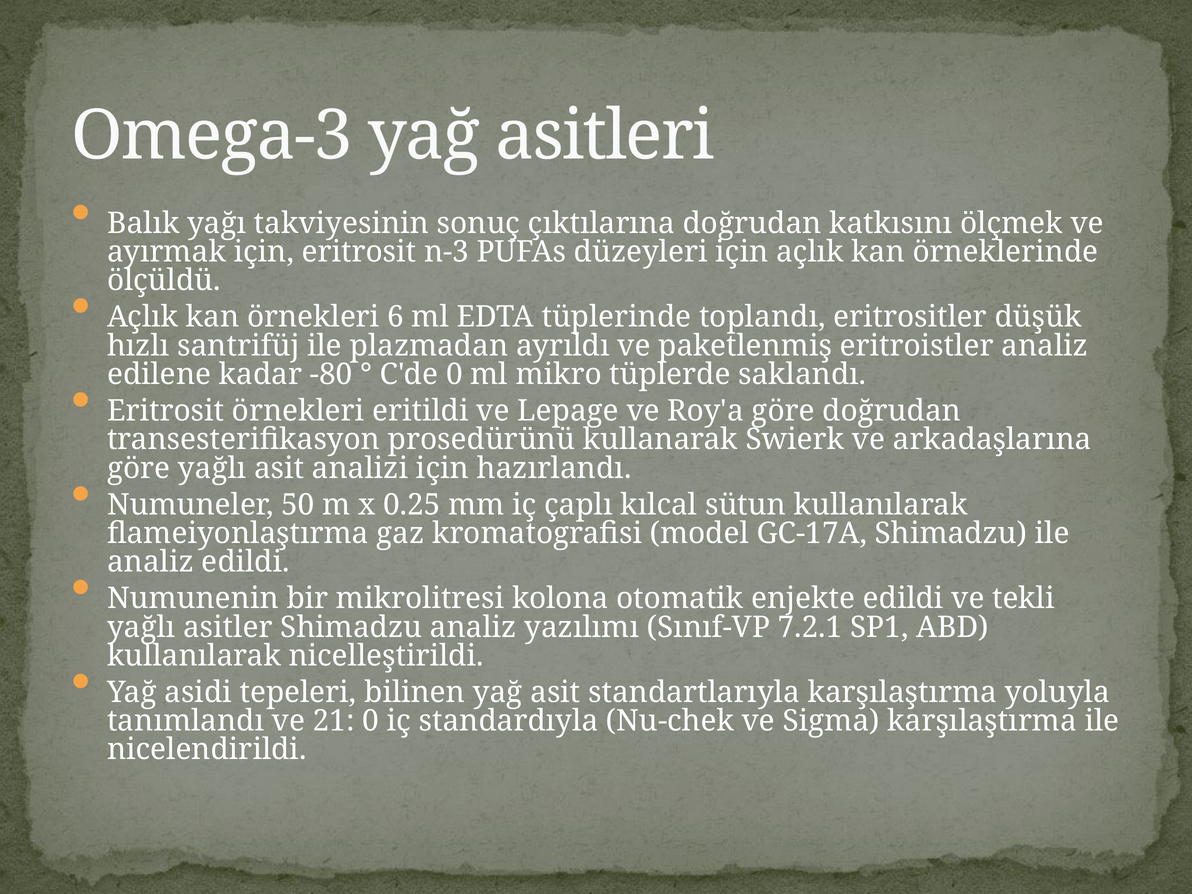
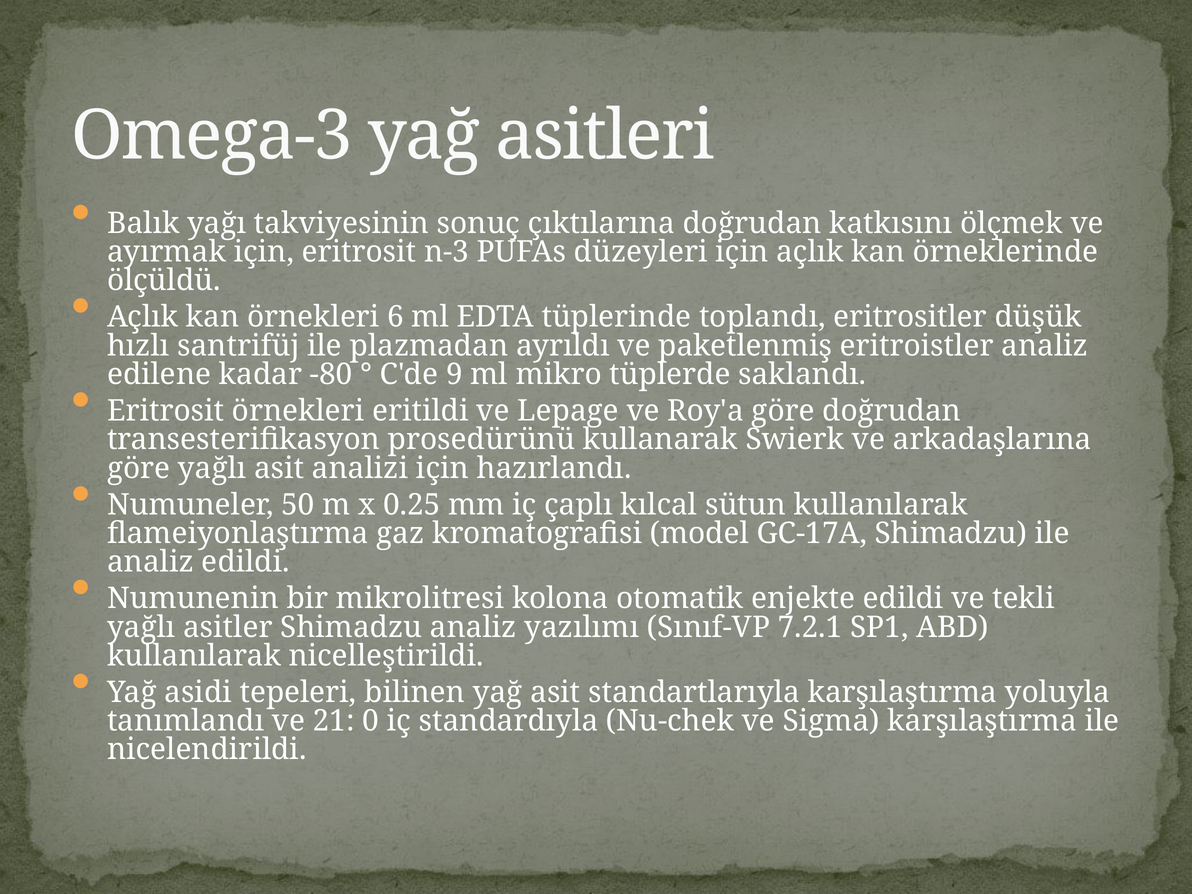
C'de 0: 0 -> 9
